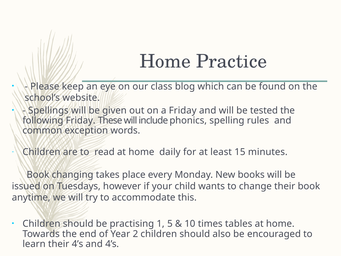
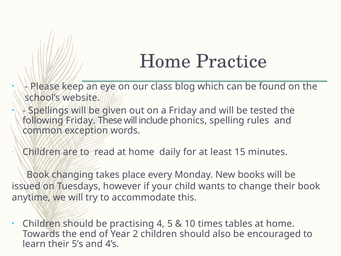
1: 1 -> 4
their 4’s: 4’s -> 5’s
